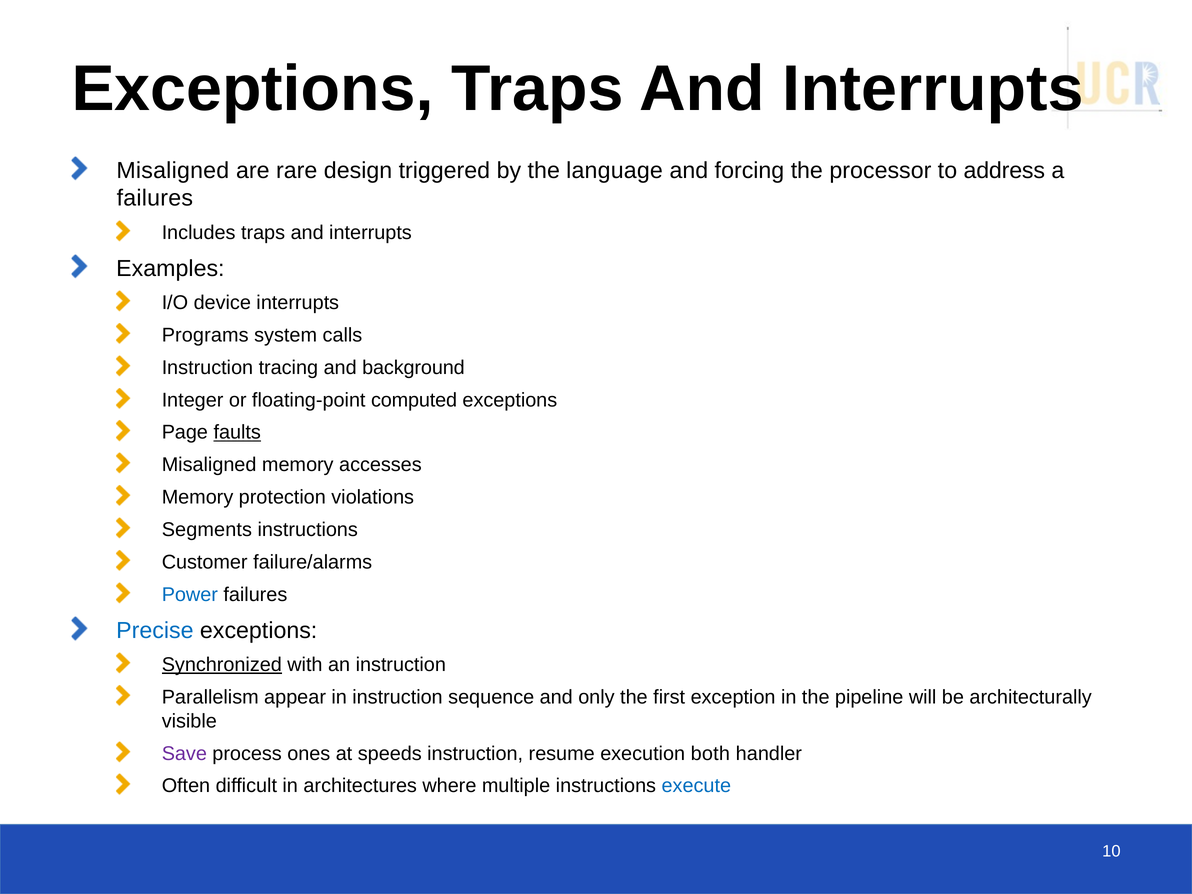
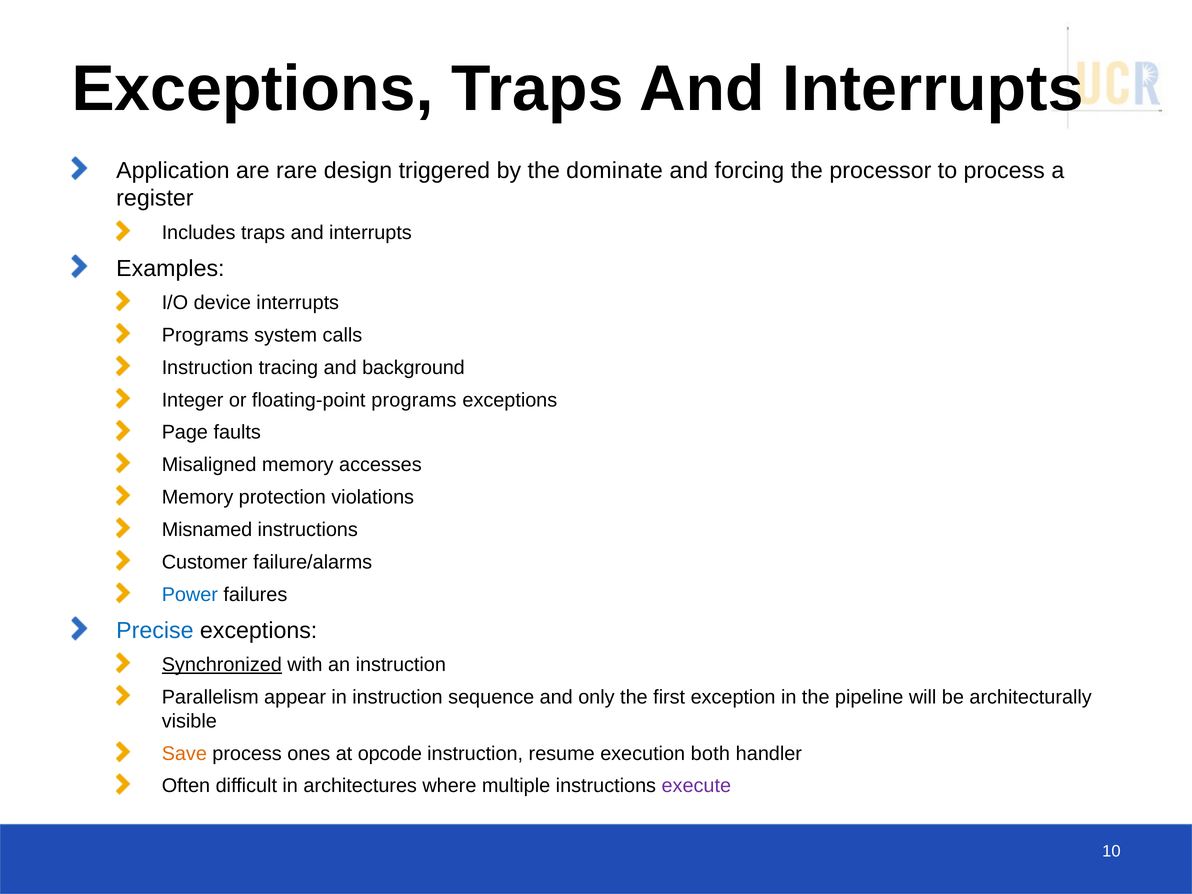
Misaligned at (173, 170): Misaligned -> Application
language: language -> dominate
to address: address -> process
failures at (155, 198): failures -> register
floating-point computed: computed -> programs
faults underline: present -> none
Segments: Segments -> Misnamed
Save colour: purple -> orange
speeds: speeds -> opcode
execute colour: blue -> purple
